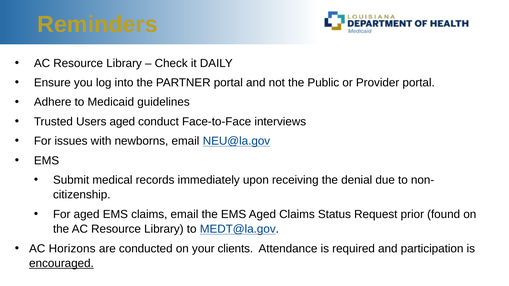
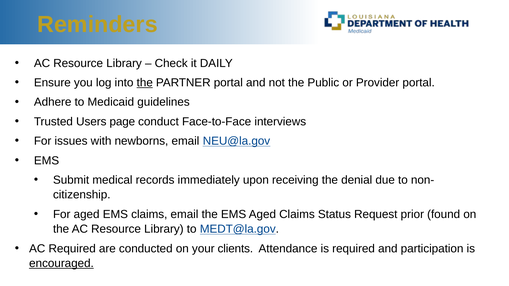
the at (145, 83) underline: none -> present
Users aged: aged -> page
AC Horizons: Horizons -> Required
